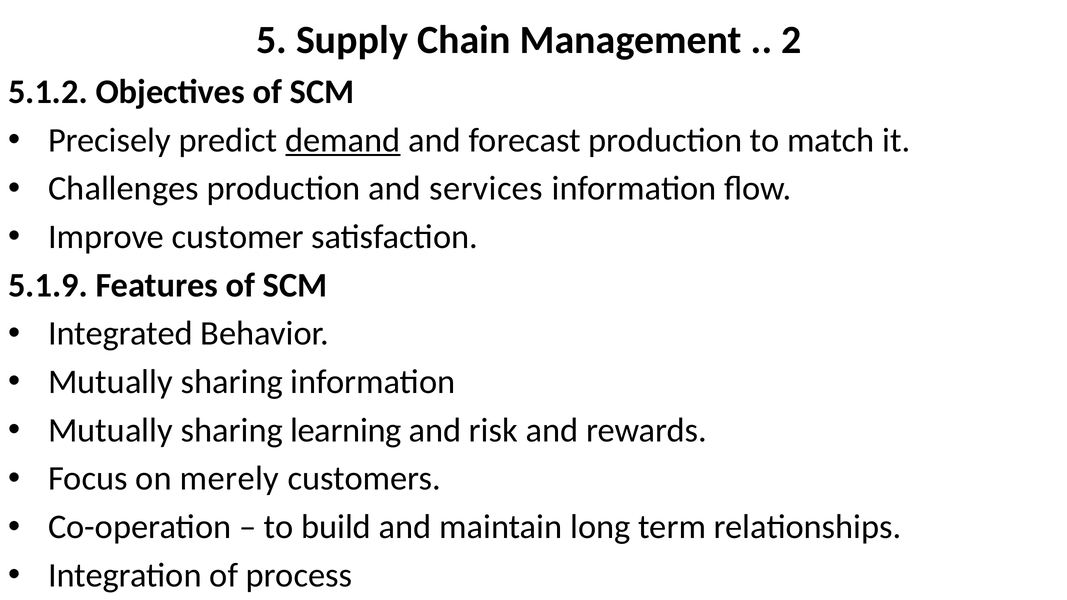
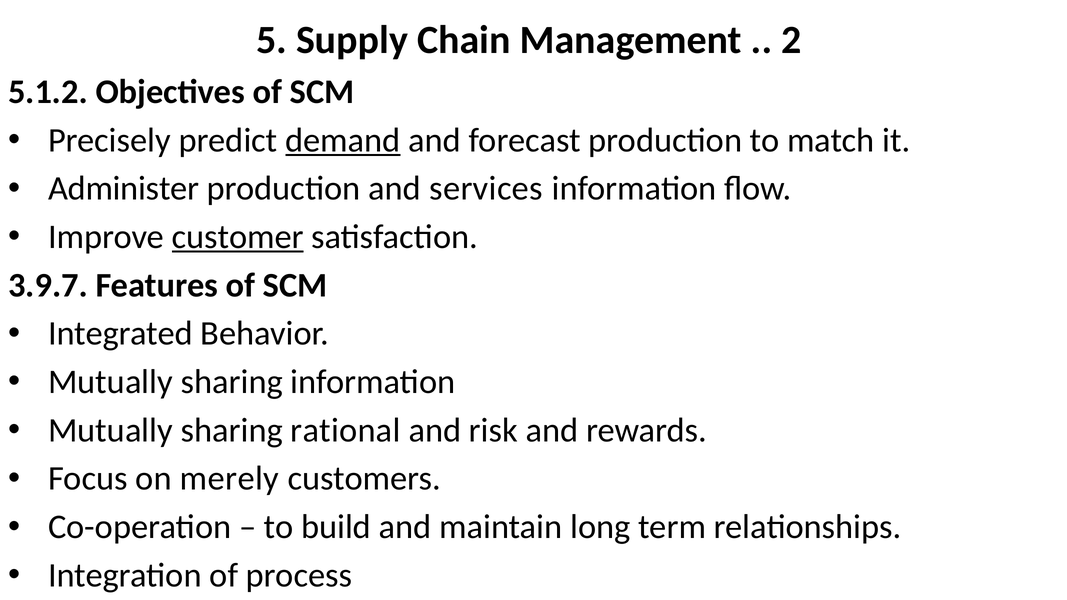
Challenges: Challenges -> Administer
customer underline: none -> present
5.1.9: 5.1.9 -> 3.9.7
learning: learning -> rational
